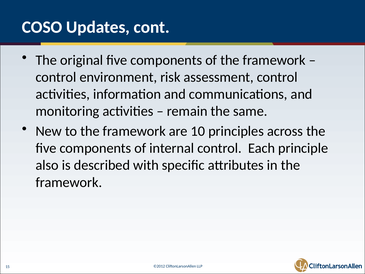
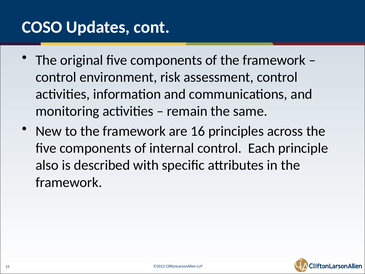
10: 10 -> 16
